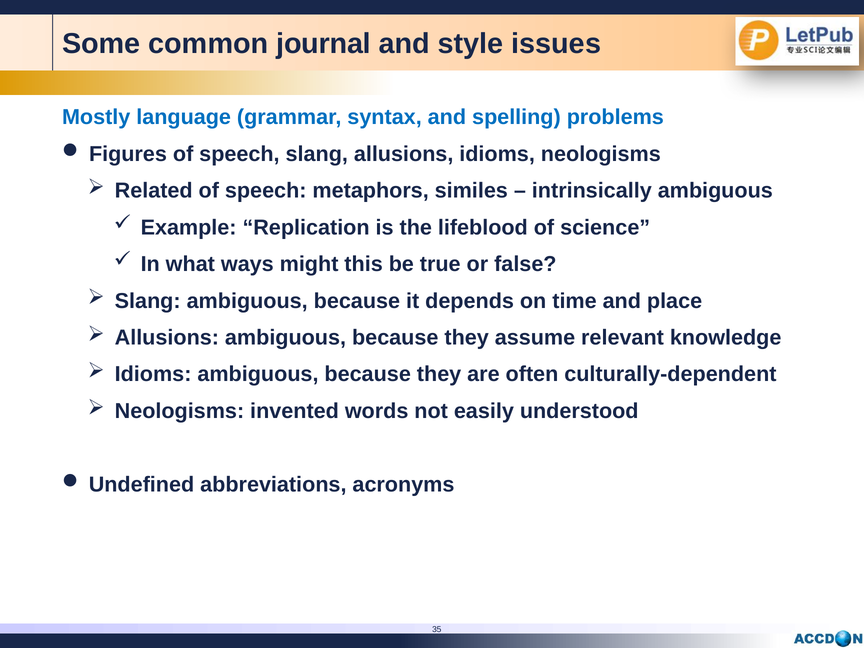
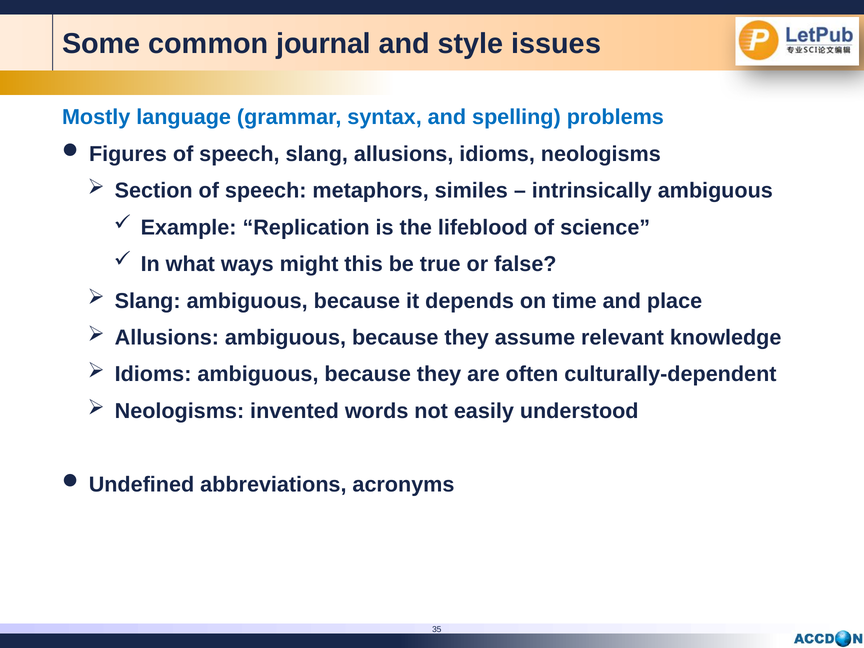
Related: Related -> Section
